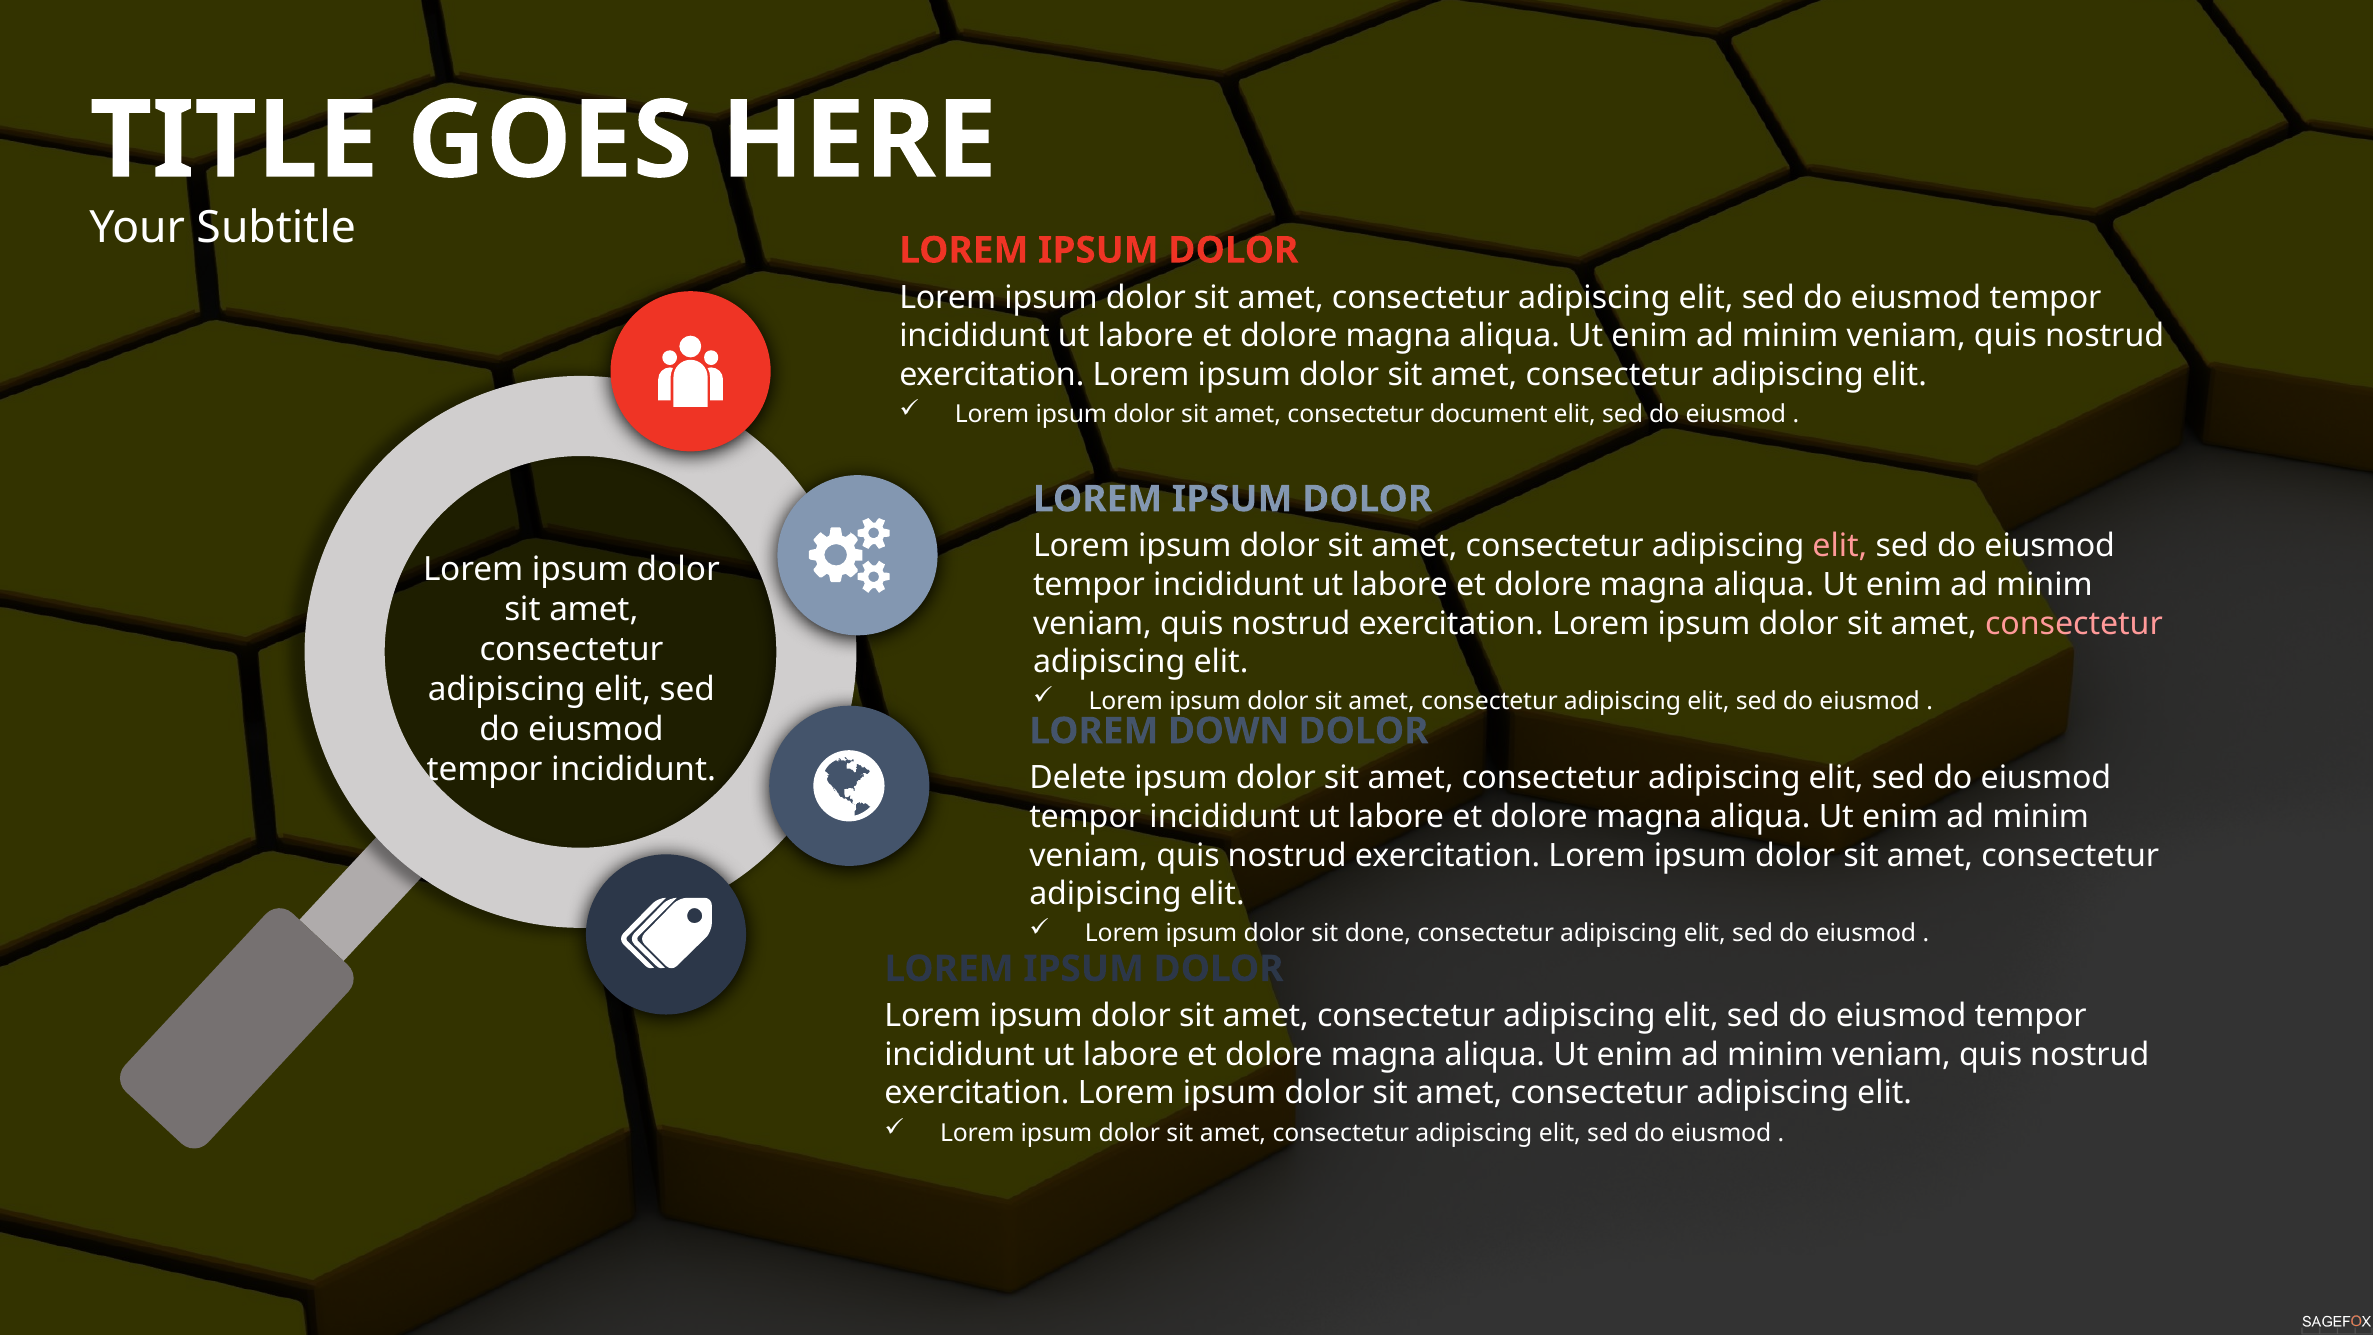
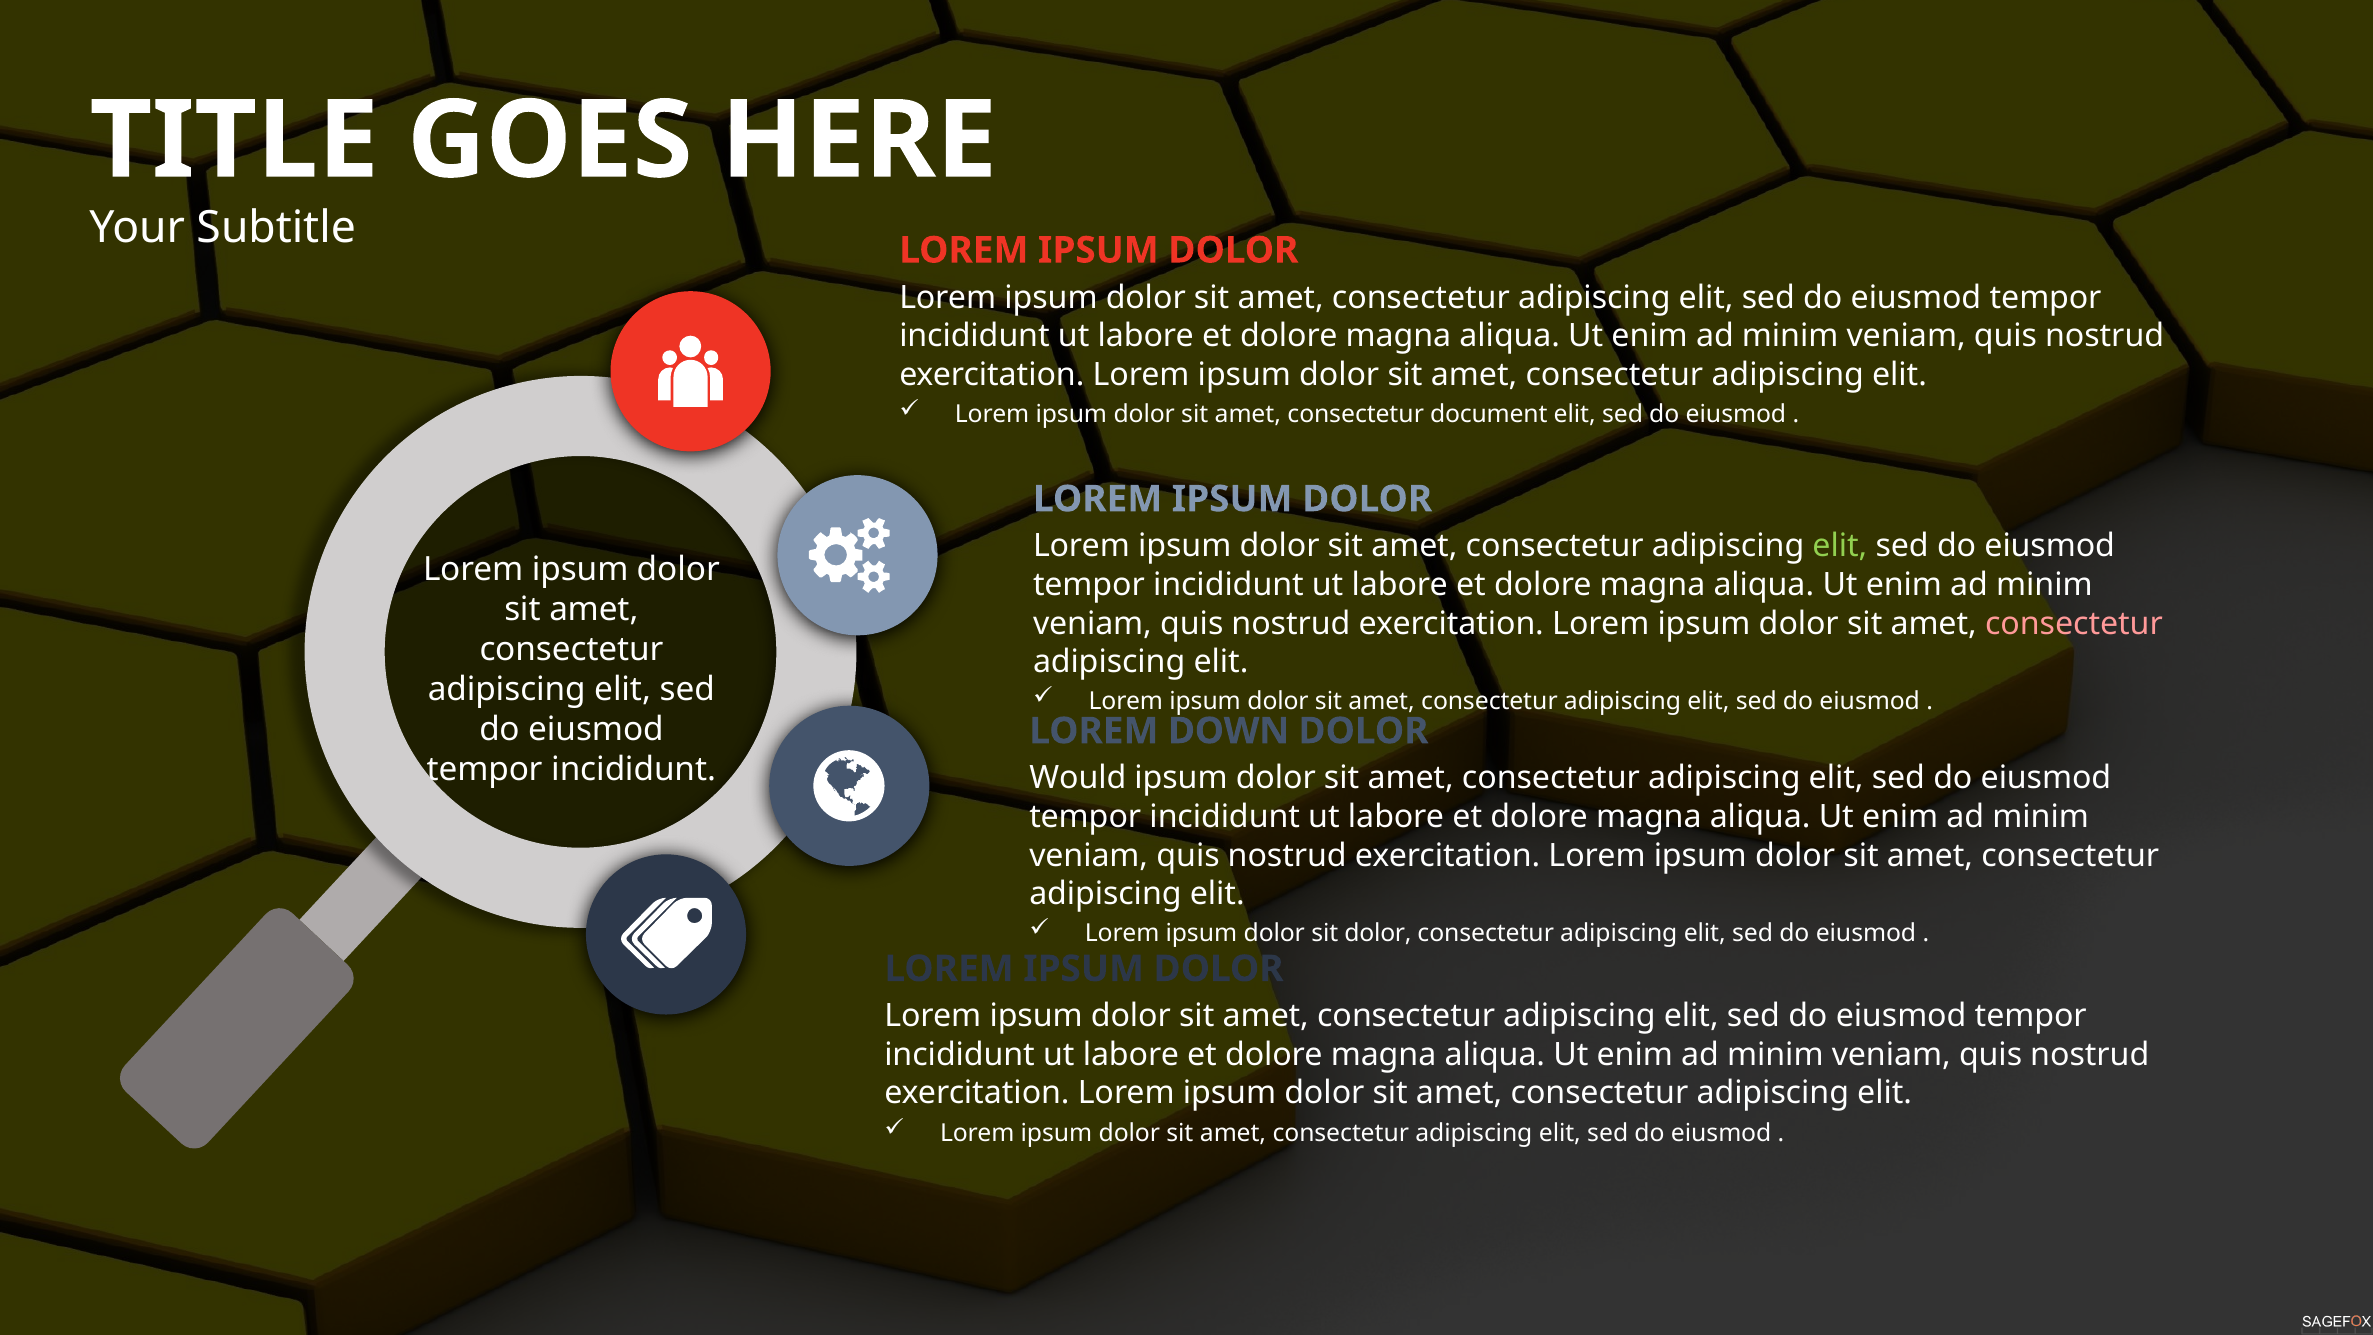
elit at (1840, 546) colour: pink -> light green
Delete: Delete -> Would
sit done: done -> dolor
